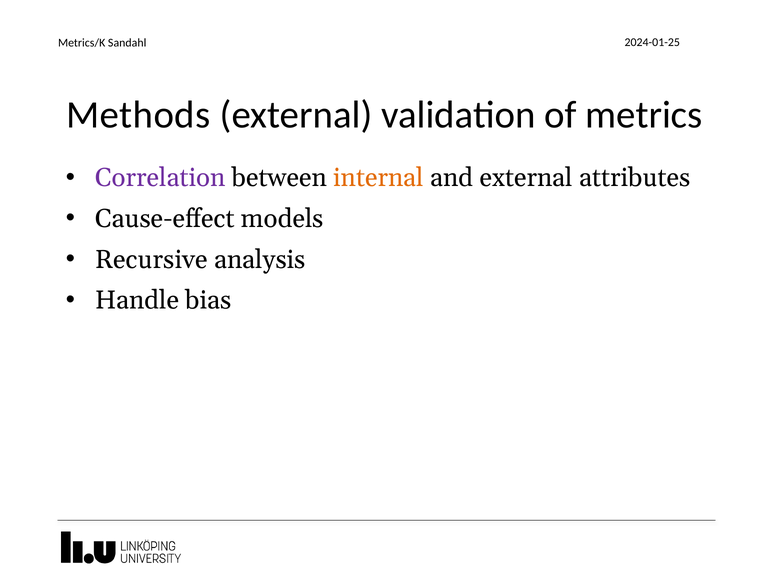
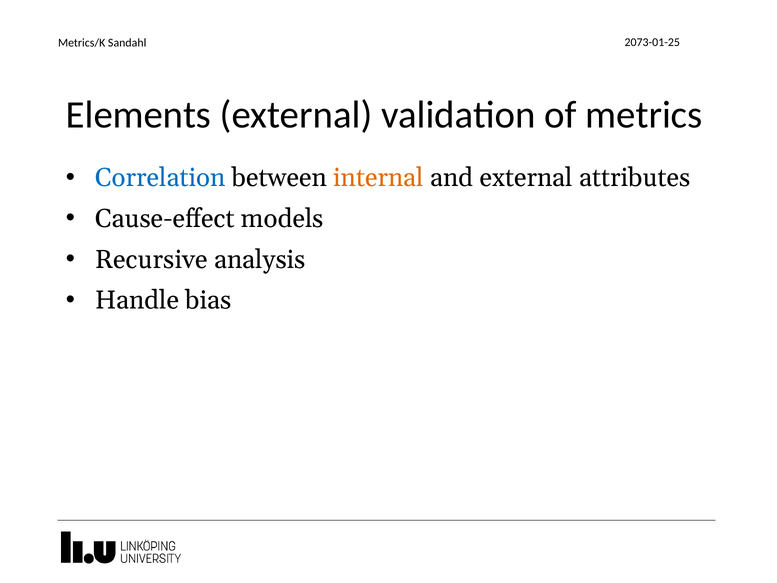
2024-01-25: 2024-01-25 -> 2073-01-25
Methods: Methods -> Elements
Correlation colour: purple -> blue
